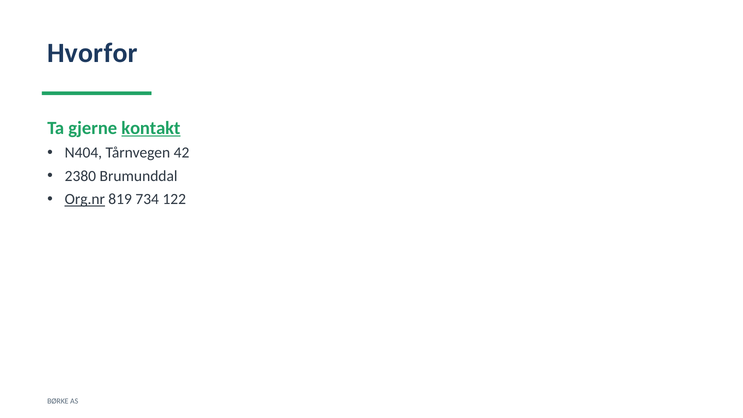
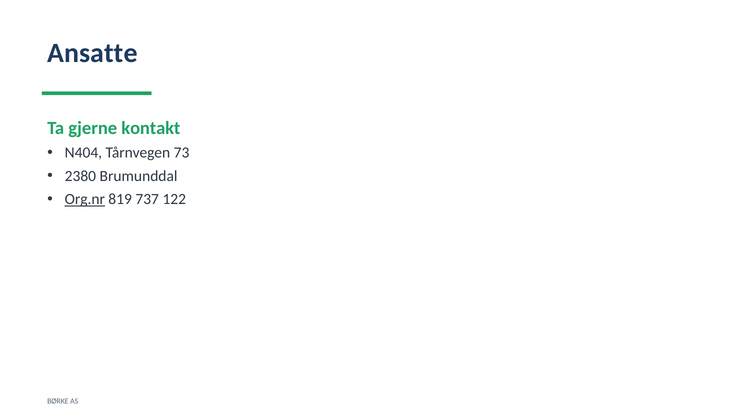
Hvorfor: Hvorfor -> Ansatte
kontakt underline: present -> none
42: 42 -> 73
734: 734 -> 737
